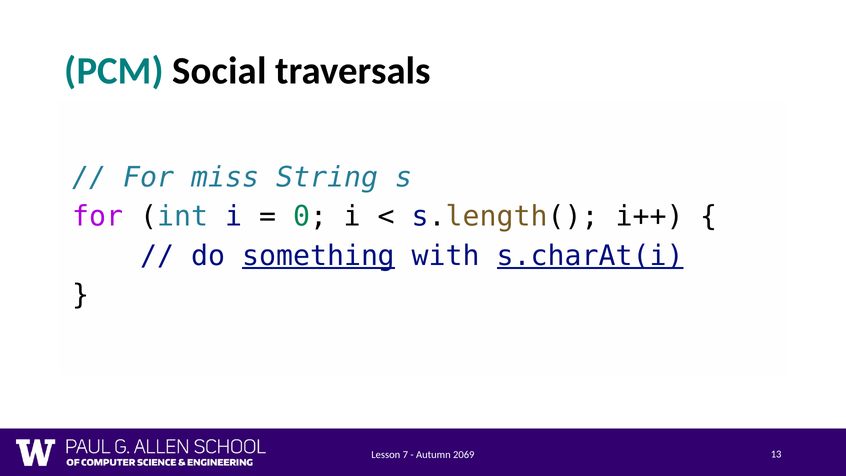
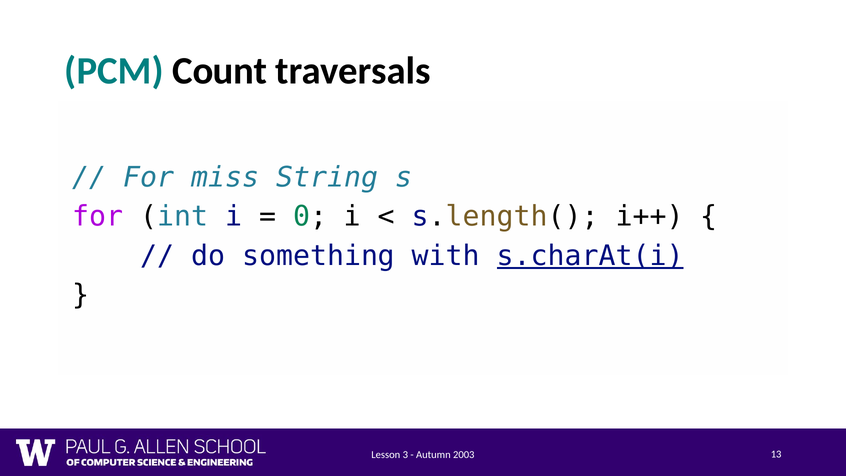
Social: Social -> Count
something underline: present -> none
7: 7 -> 3
2069: 2069 -> 2003
